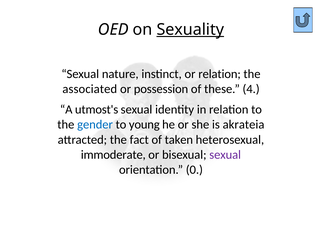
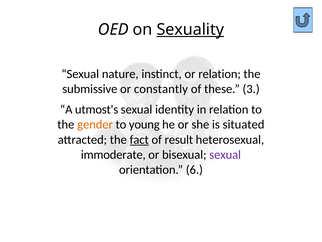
associated: associated -> submissive
possession: possession -> constantly
4: 4 -> 3
gender colour: blue -> orange
akrateia: akrateia -> situated
fact underline: none -> present
taken: taken -> result
0: 0 -> 6
